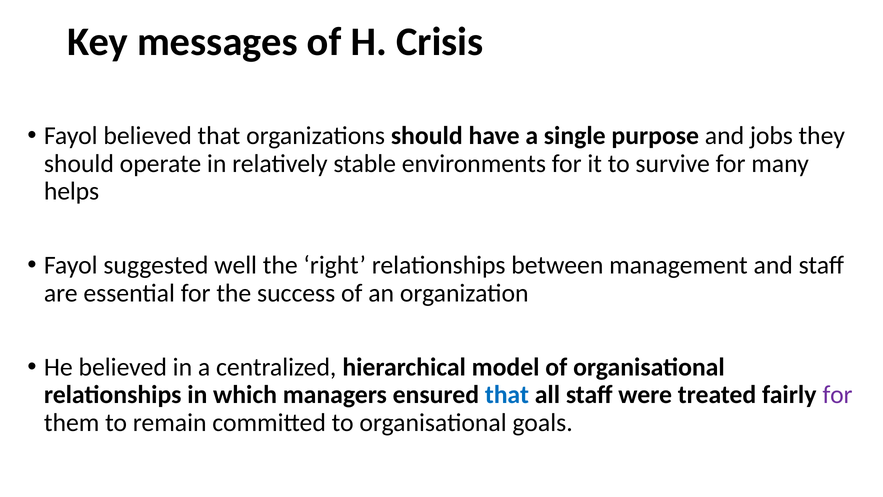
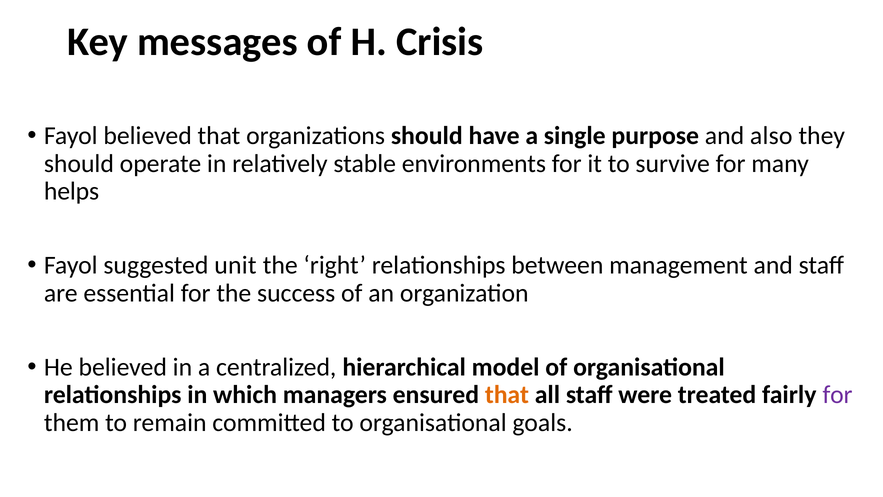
jobs: jobs -> also
well: well -> unit
that at (507, 395) colour: blue -> orange
